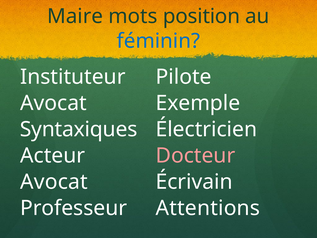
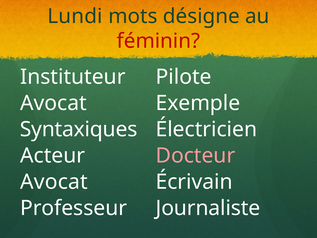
Maire: Maire -> Lundi
position: position -> désigne
féminin colour: blue -> red
Attentions: Attentions -> Journaliste
